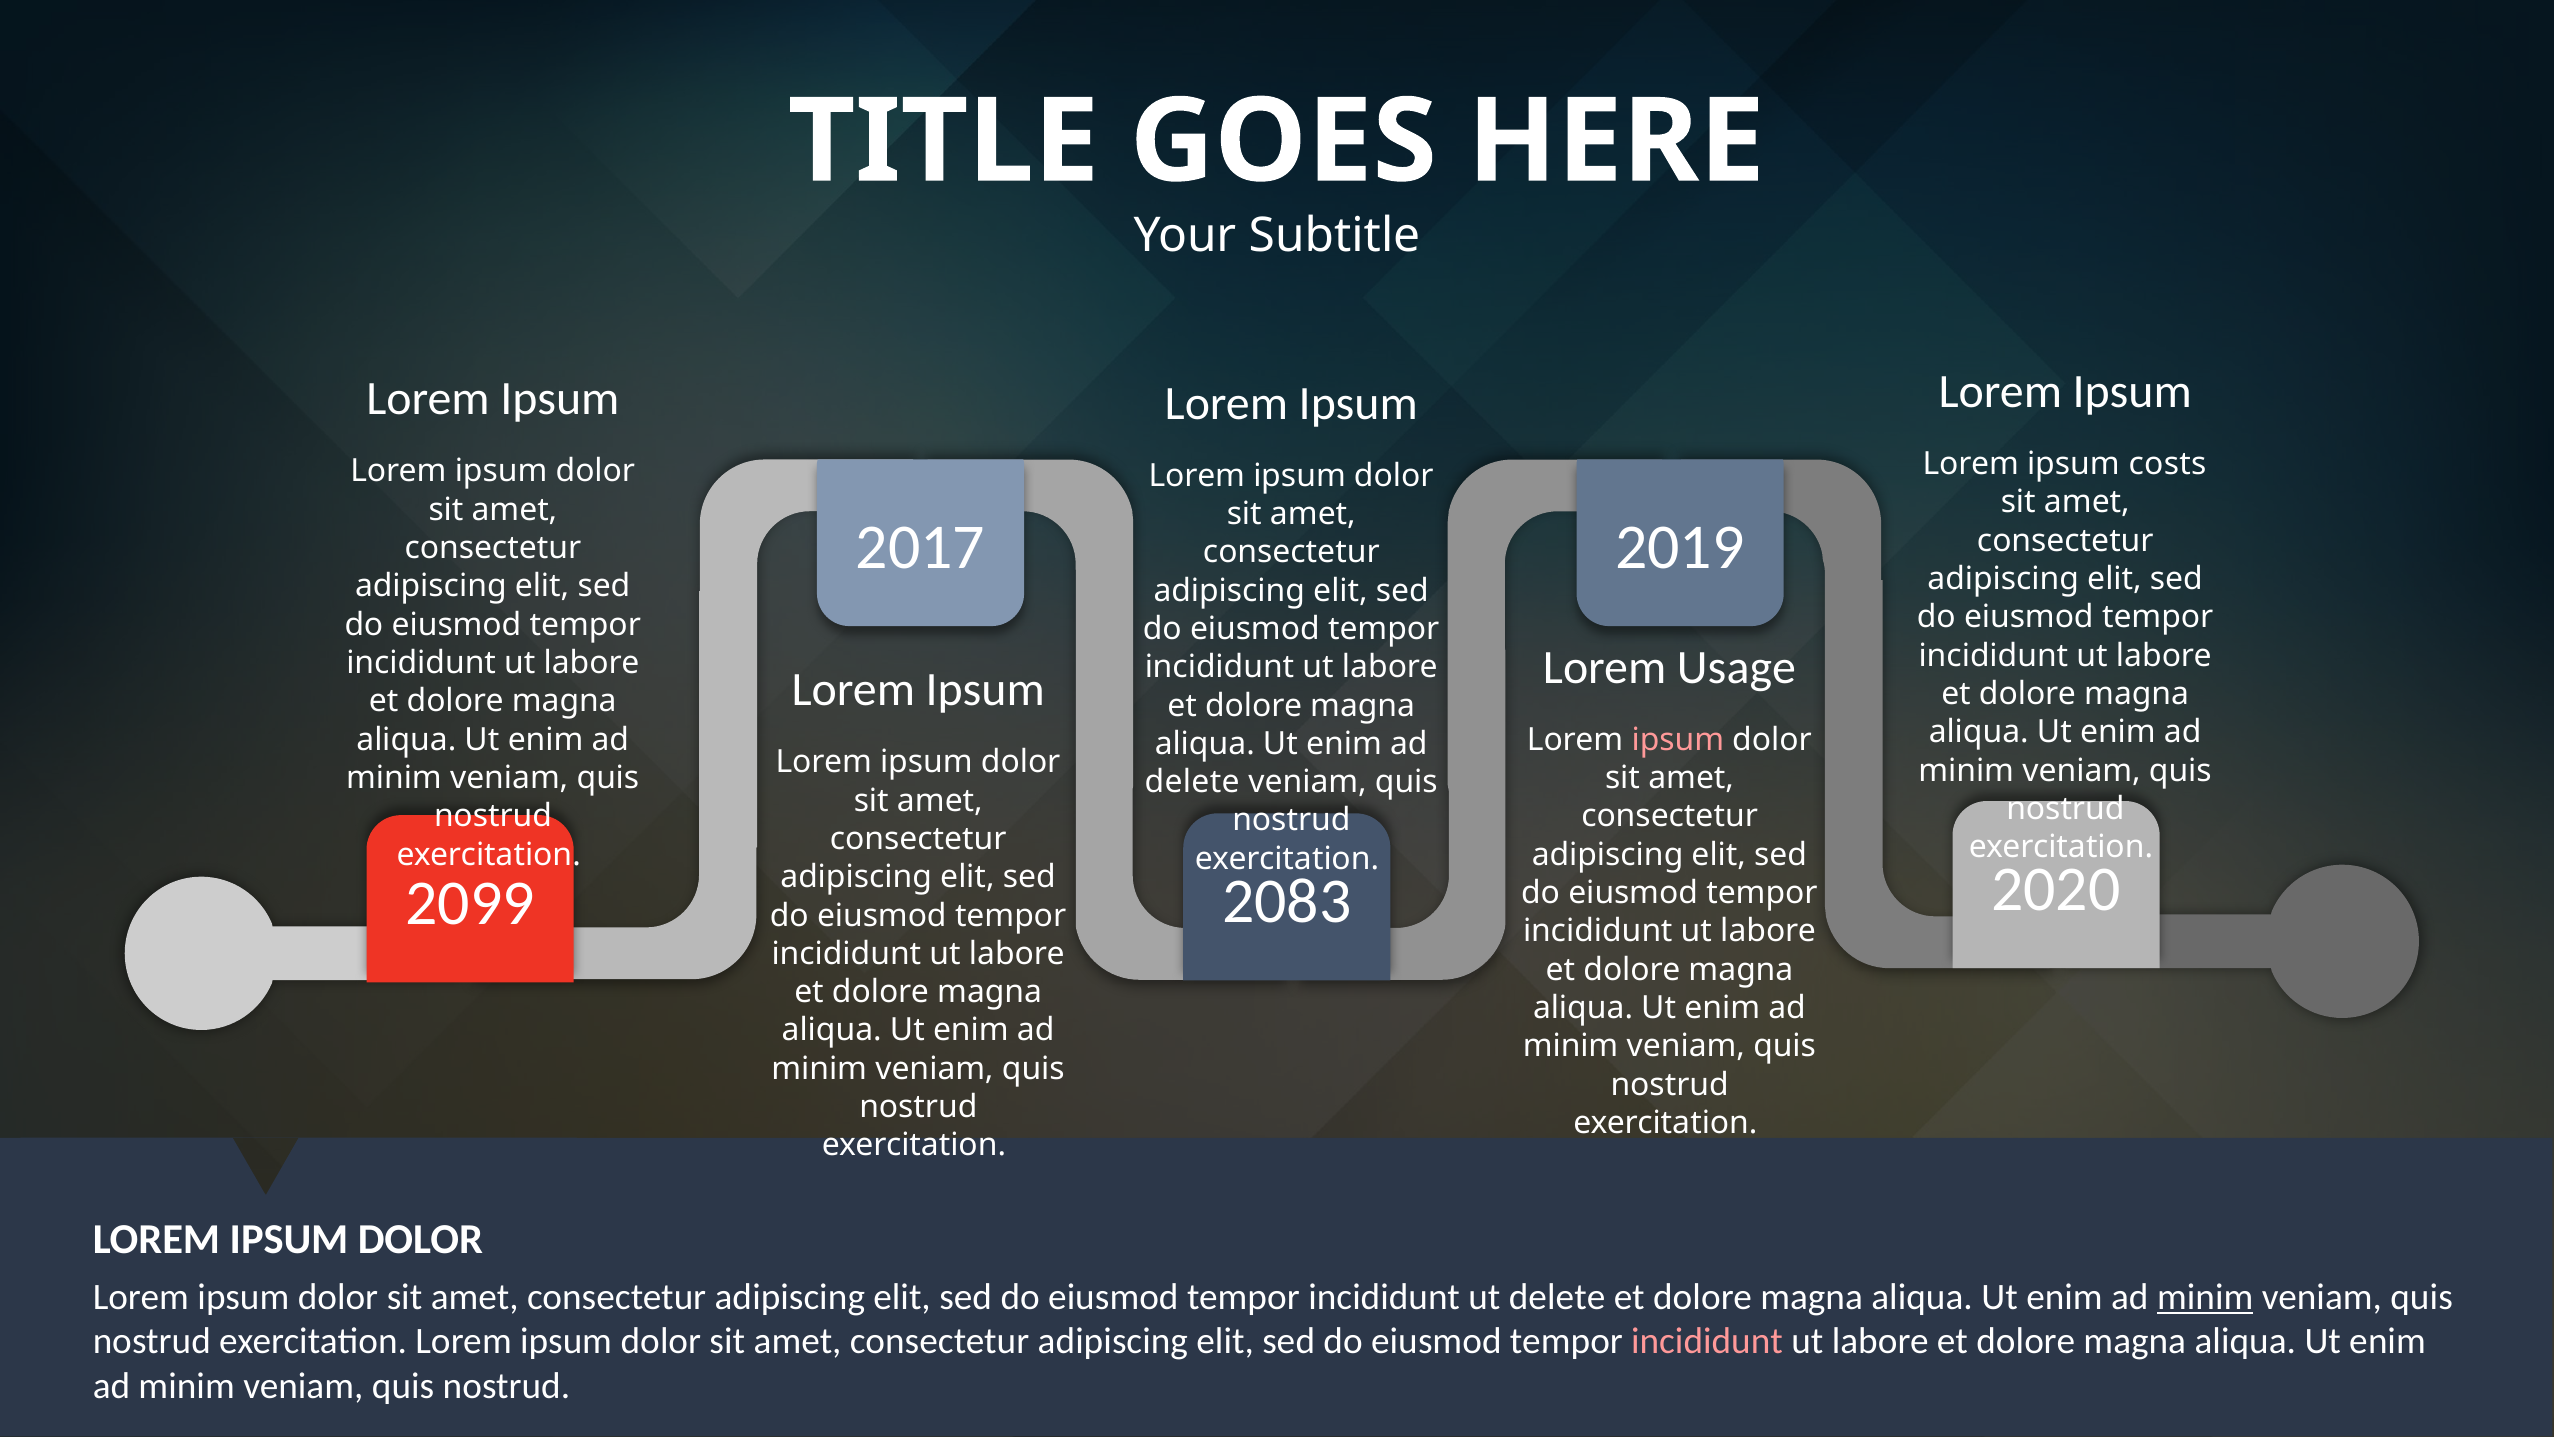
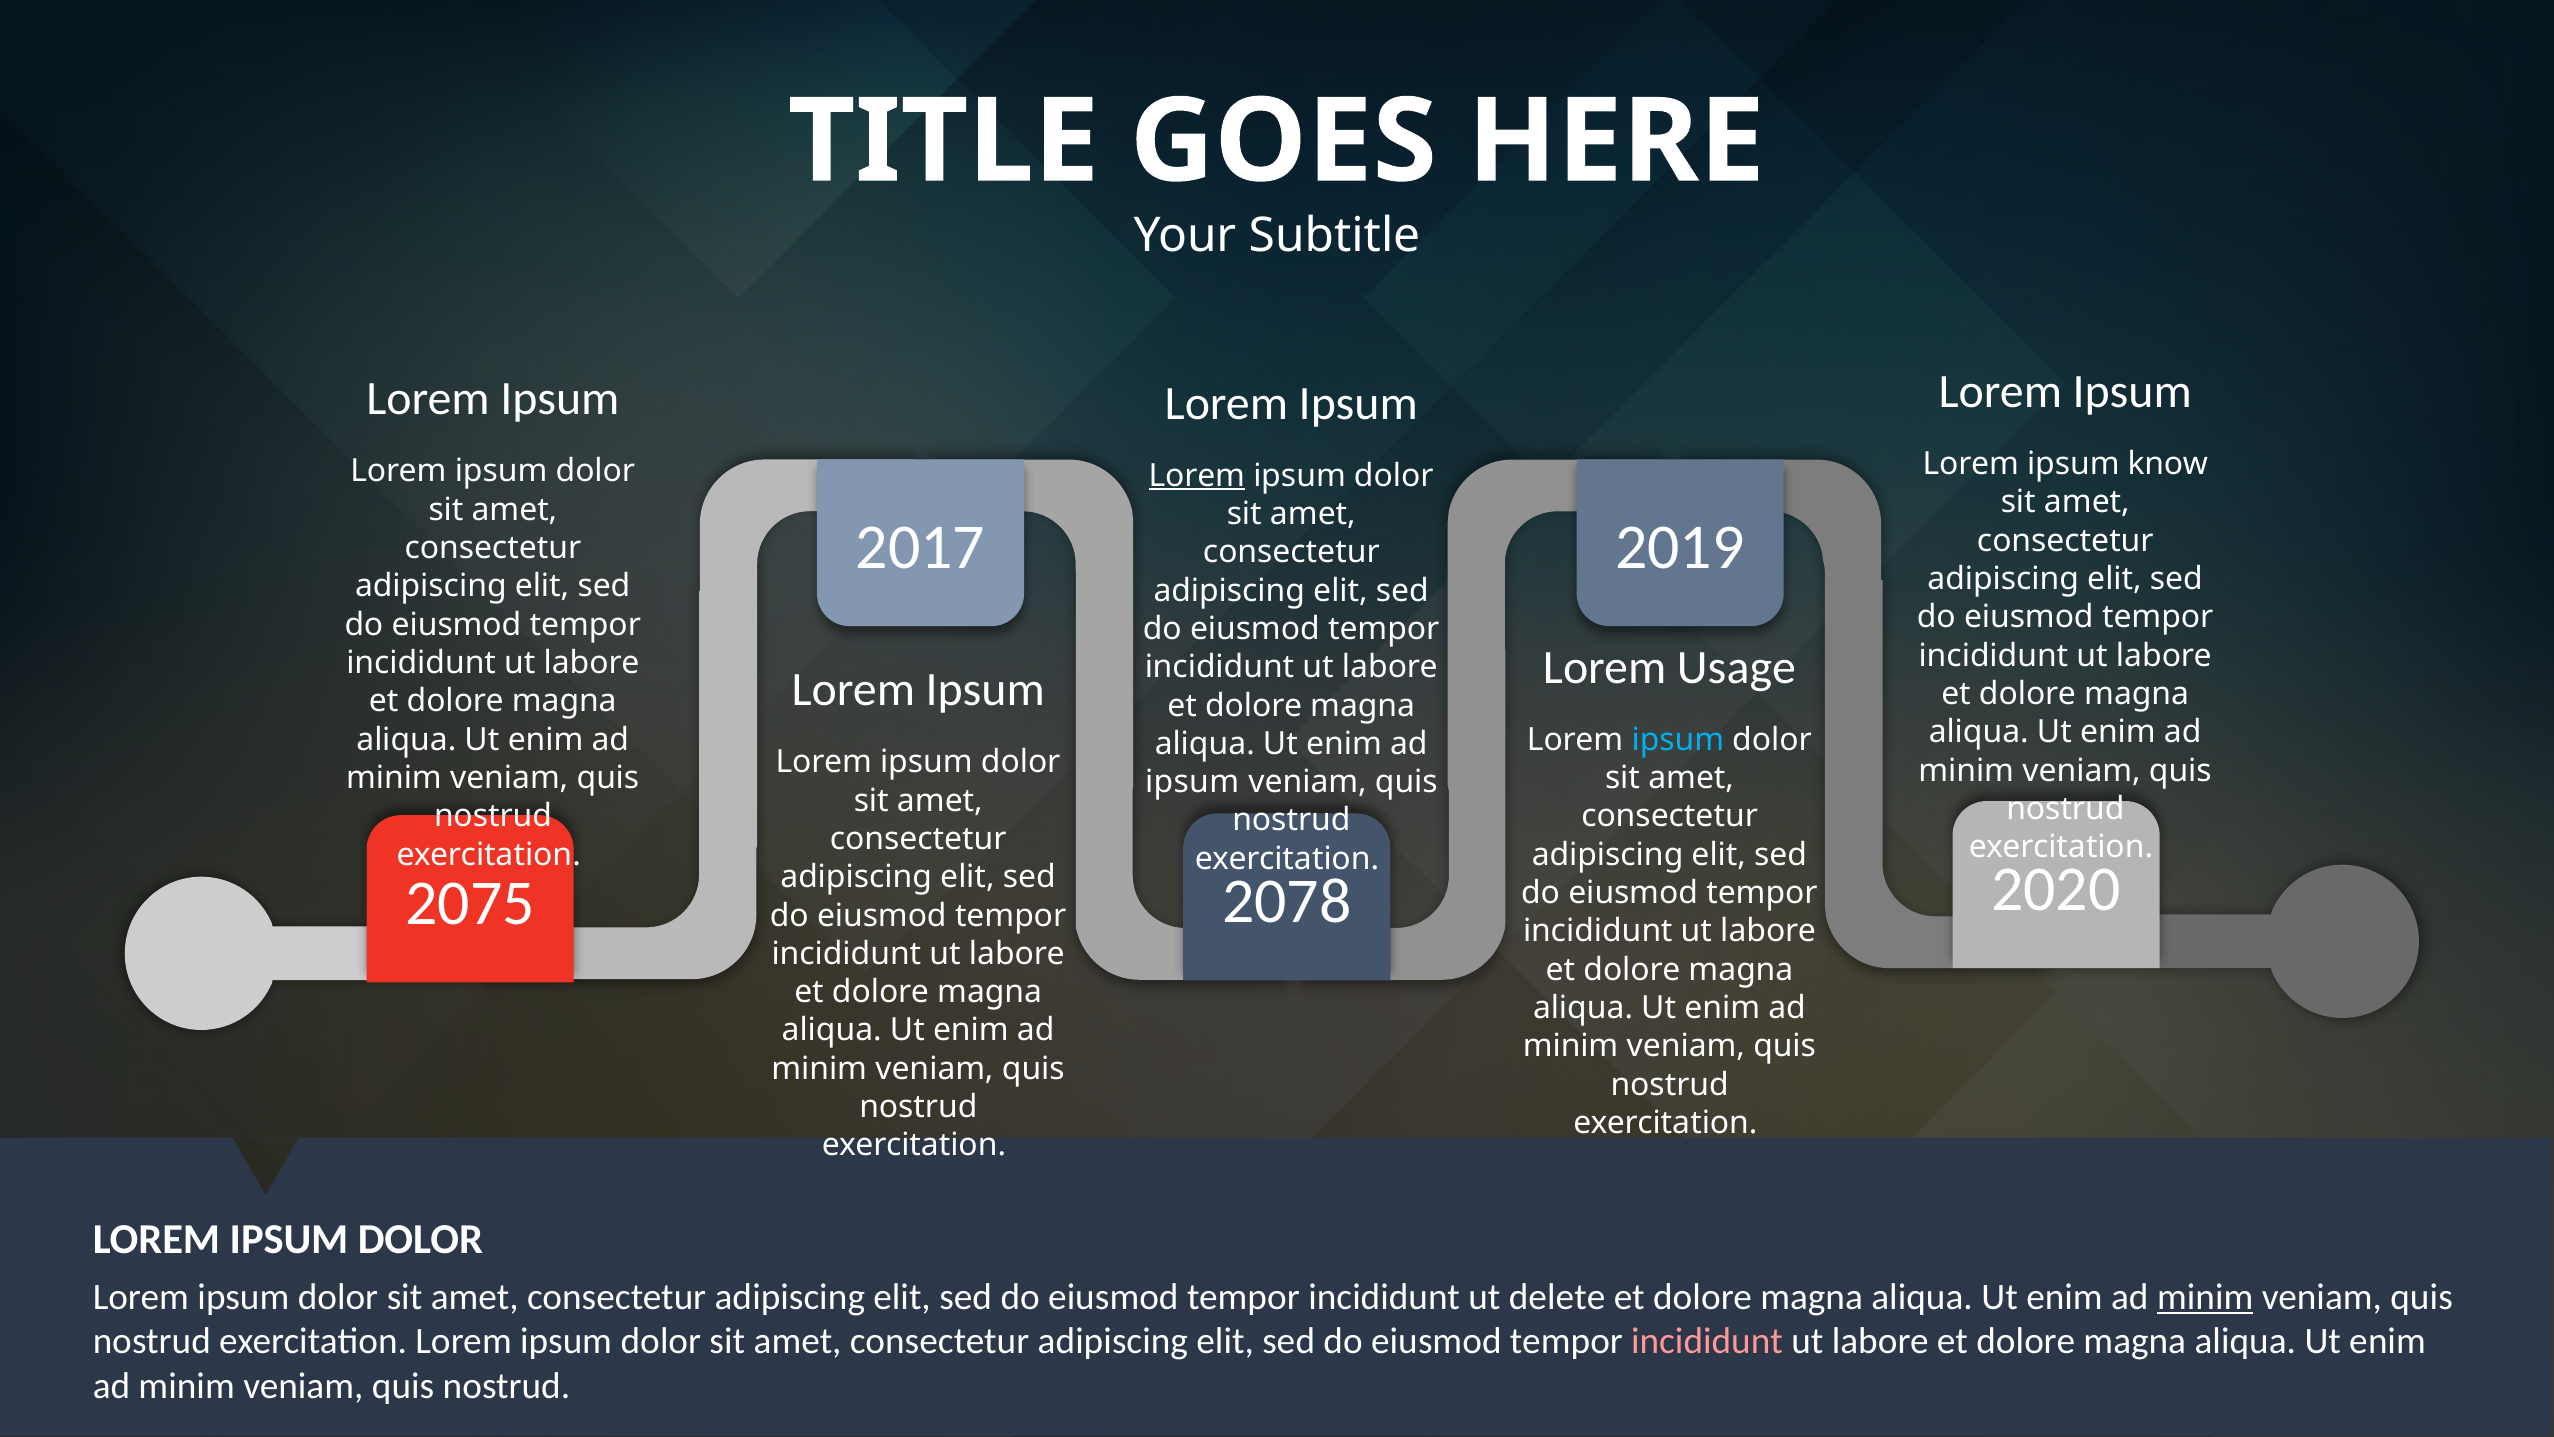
costs: costs -> know
Lorem at (1197, 475) underline: none -> present
ipsum at (1678, 739) colour: pink -> light blue
delete at (1192, 782): delete -> ipsum
2083: 2083 -> 2078
2099: 2099 -> 2075
